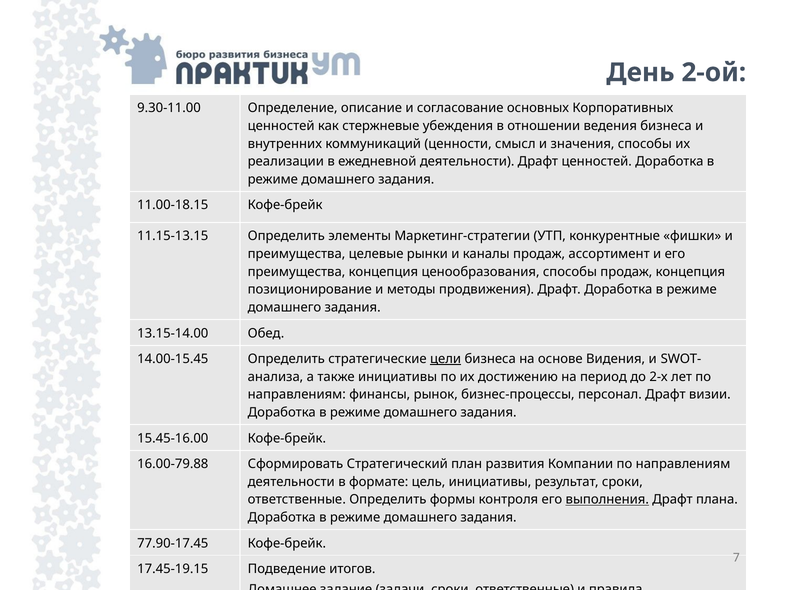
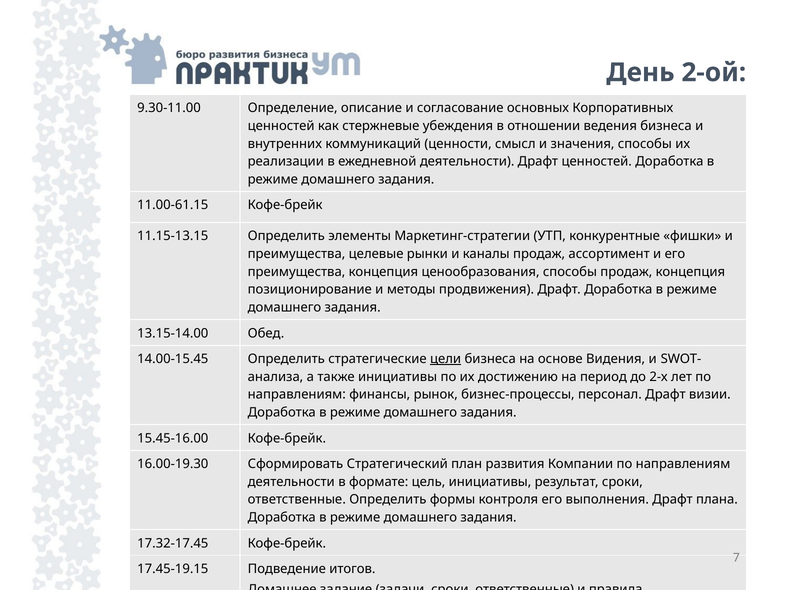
11.00-18.15: 11.00-18.15 -> 11.00-61.15
16.00-79.88: 16.00-79.88 -> 16.00-19.30
выполнения underline: present -> none
77.90-17.45: 77.90-17.45 -> 17.32-17.45
